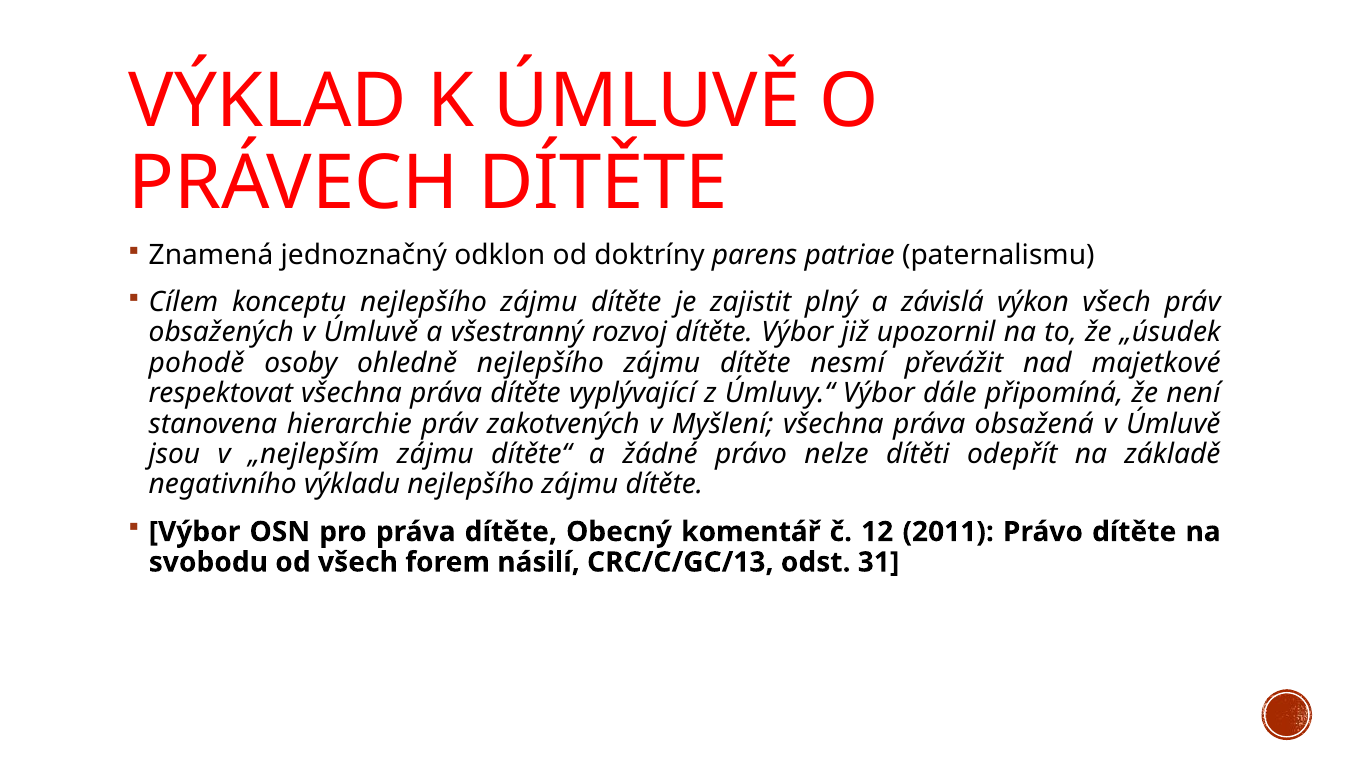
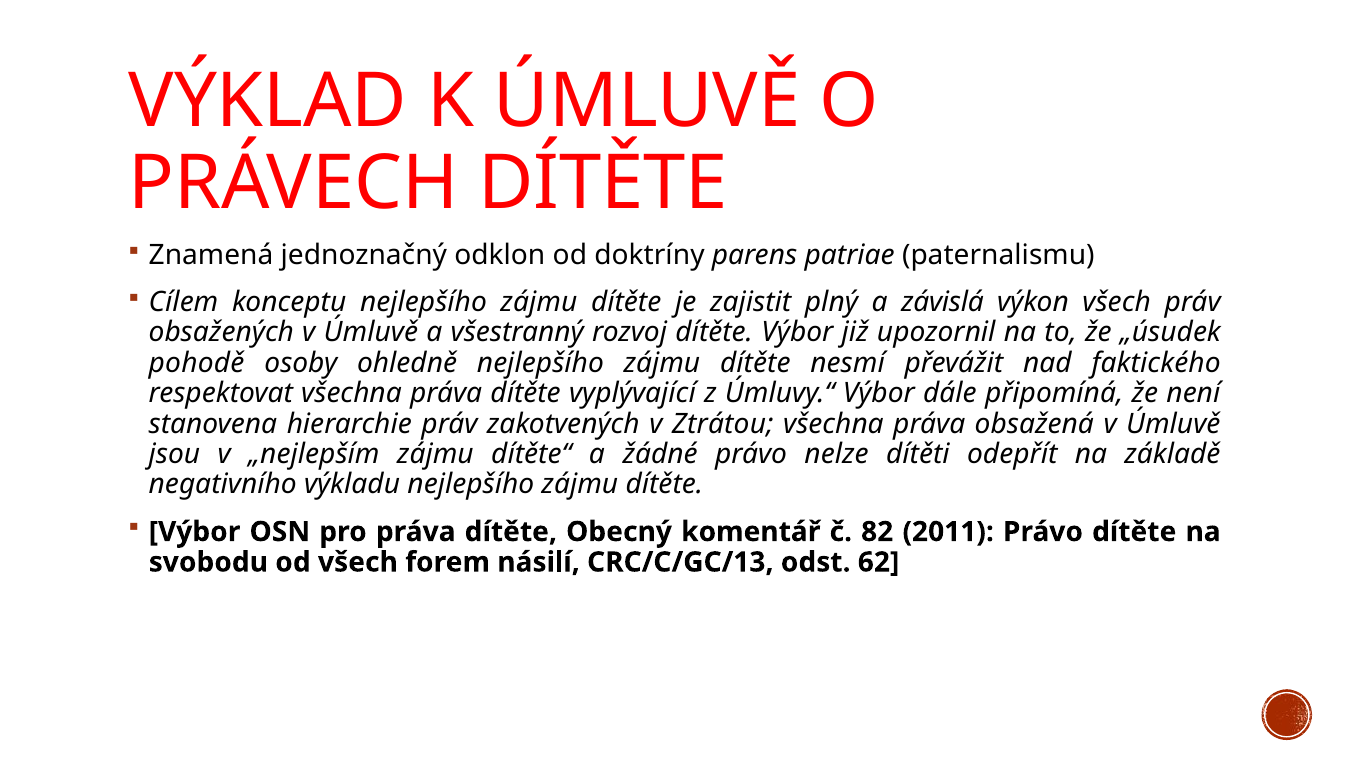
majetkové: majetkové -> faktického
Myšlení: Myšlení -> Ztrátou
12: 12 -> 82
31: 31 -> 62
